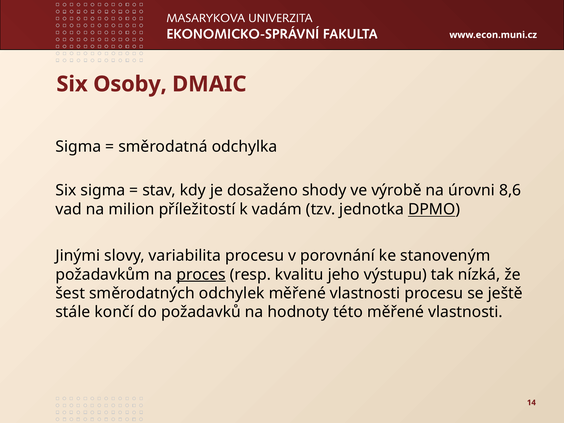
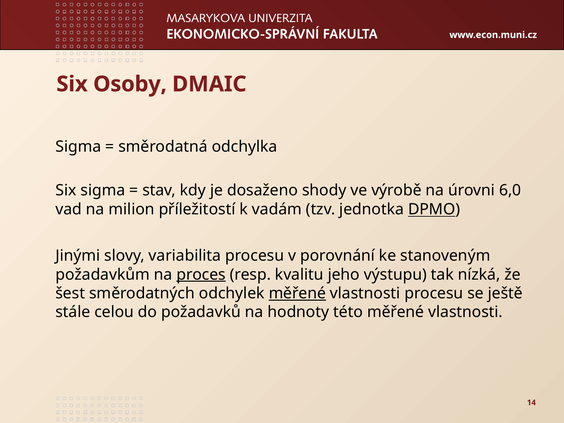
8,6: 8,6 -> 6,0
měřené at (297, 293) underline: none -> present
končí: končí -> celou
